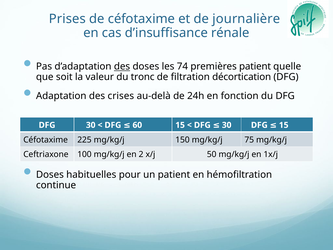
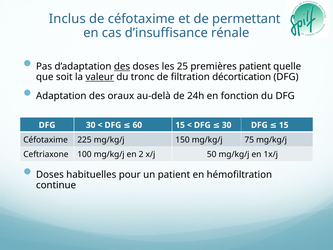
Prises: Prises -> Inclus
journalière: journalière -> permettant
74: 74 -> 25
valeur underline: none -> present
crises: crises -> oraux
